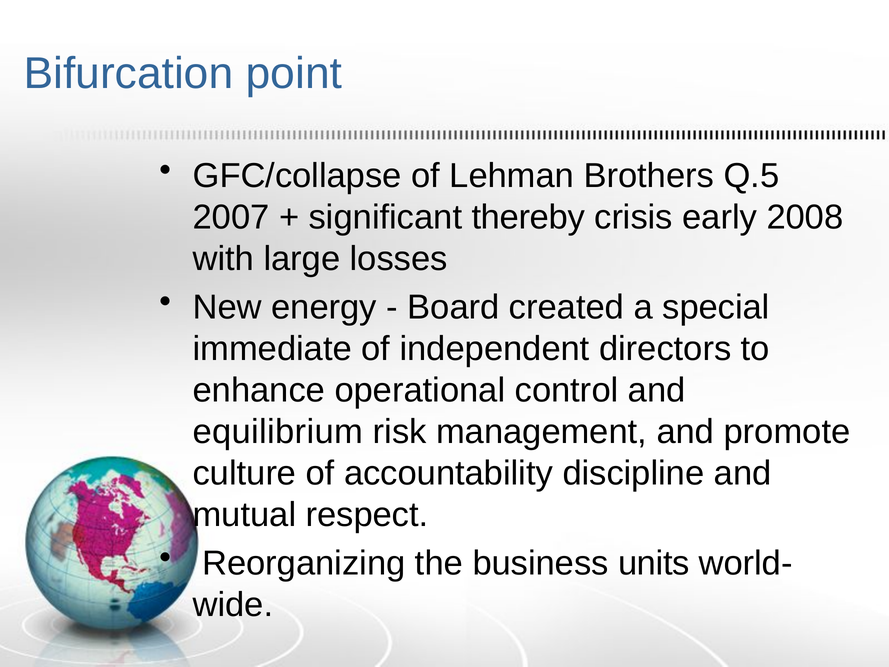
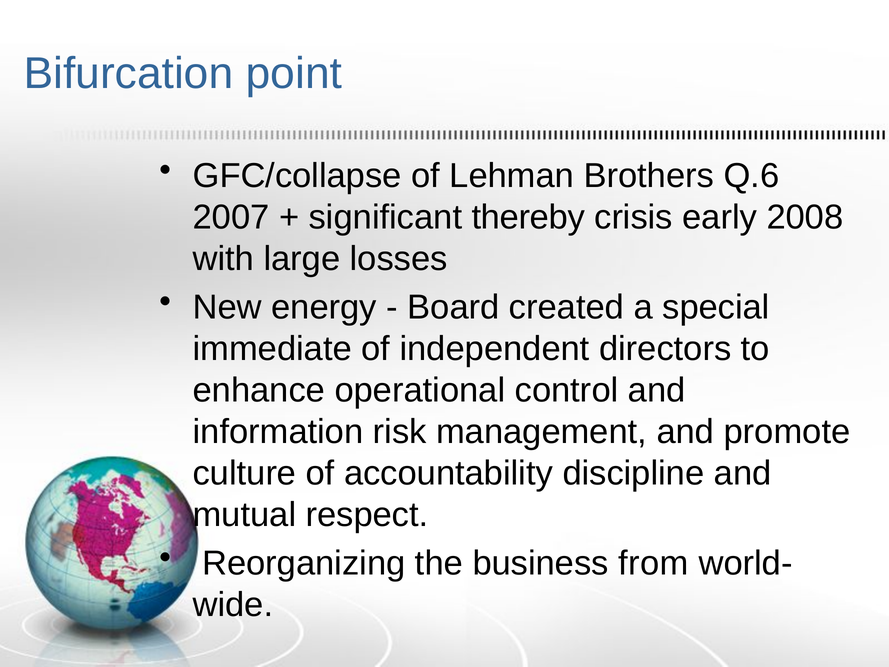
Q.5: Q.5 -> Q.6
equilibrium: equilibrium -> information
units: units -> from
